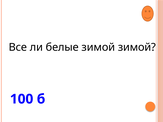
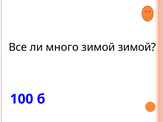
белые: белые -> много
